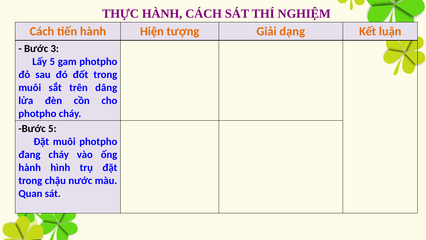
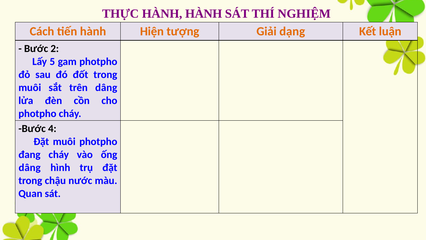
HÀNH CÁCH: CÁCH -> HÀNH
3: 3 -> 2
Bước 5: 5 -> 4
hành at (30, 167): hành -> dâng
